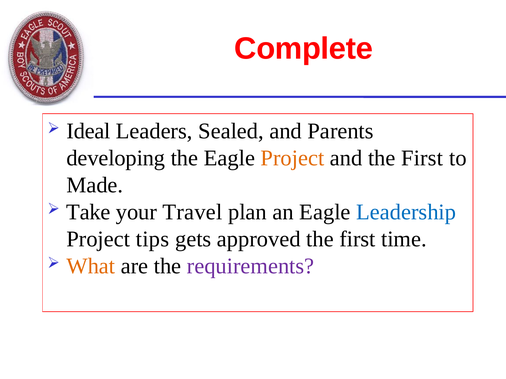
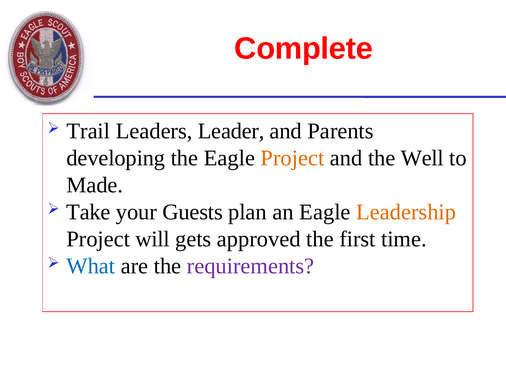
Ideal: Ideal -> Trail
Sealed: Sealed -> Leader
and the First: First -> Well
Travel: Travel -> Guests
Leadership colour: blue -> orange
tips: tips -> will
What colour: orange -> blue
